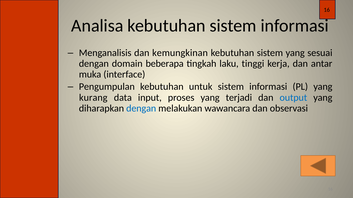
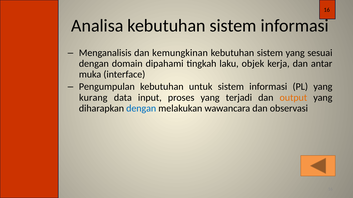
beberapa: beberapa -> dipahami
tinggi: tinggi -> objek
output colour: blue -> orange
